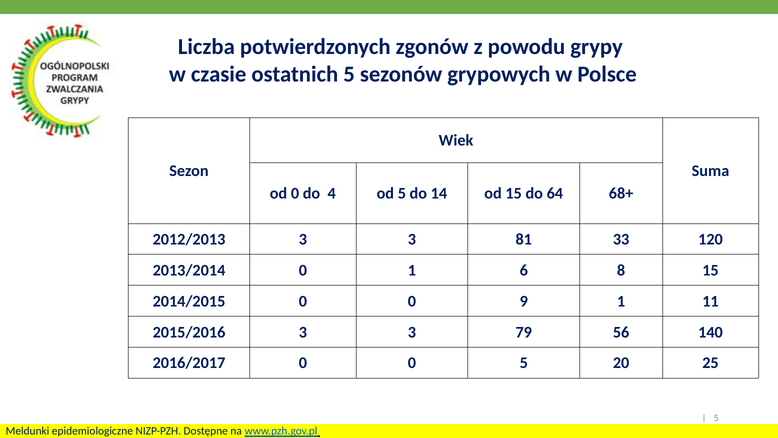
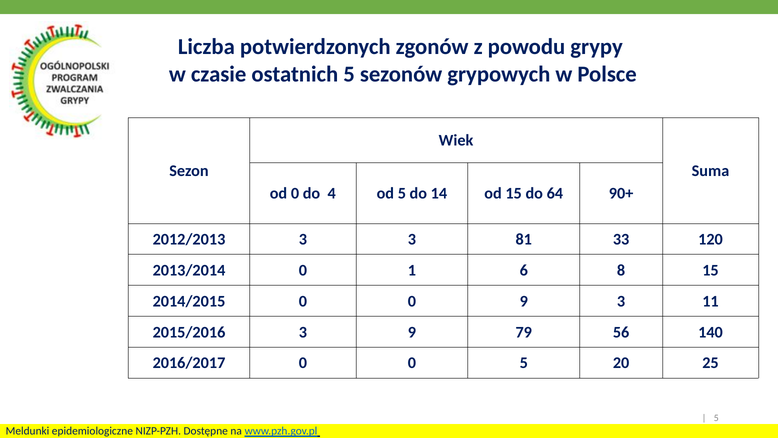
68+: 68+ -> 90+
9 1: 1 -> 3
2015/2016 3 3: 3 -> 9
